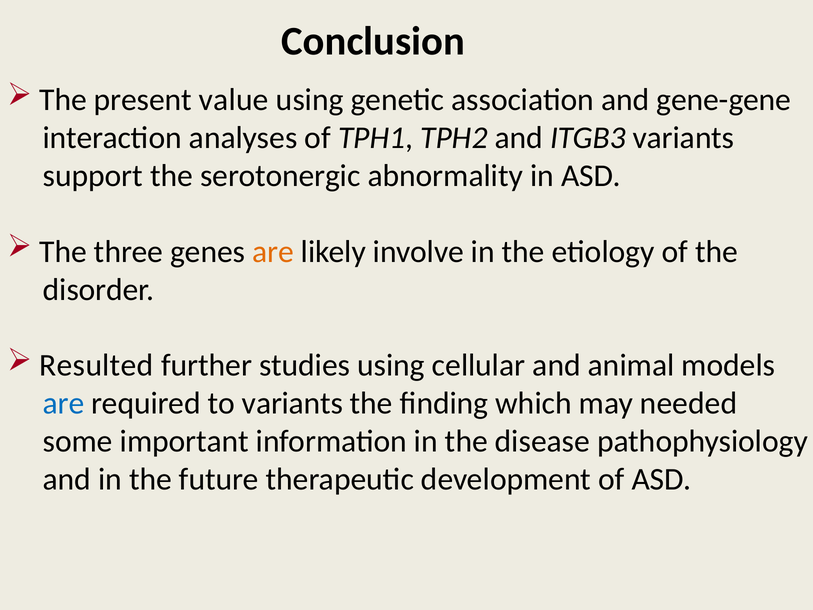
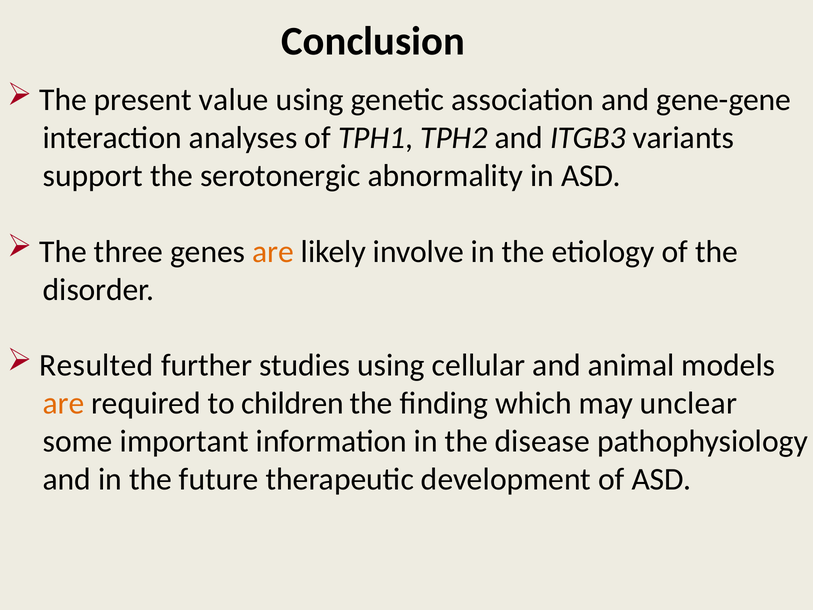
are at (64, 403) colour: blue -> orange
to variants: variants -> children
needed: needed -> unclear
